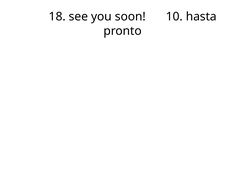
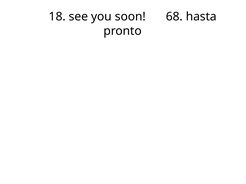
10: 10 -> 68
